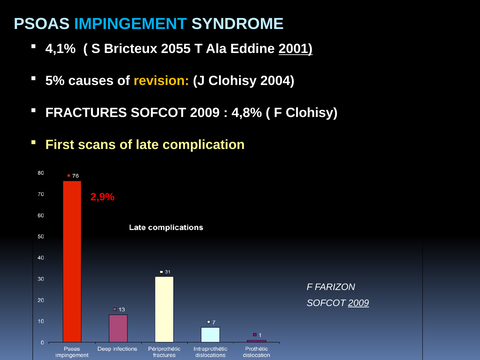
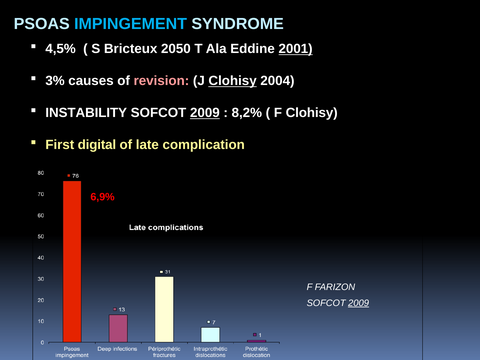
4,1%: 4,1% -> 4,5%
2055: 2055 -> 2050
5%: 5% -> 3%
revision colour: yellow -> pink
Clohisy at (233, 81) underline: none -> present
FRACTURES: FRACTURES -> INSTABILITY
2009 at (205, 113) underline: none -> present
4,8%: 4,8% -> 8,2%
scans: scans -> digital
2,9%: 2,9% -> 6,9%
